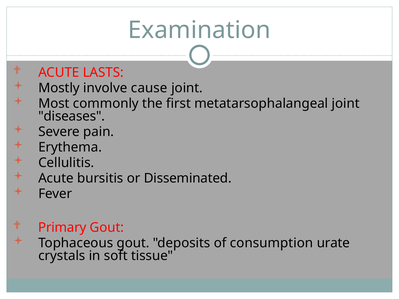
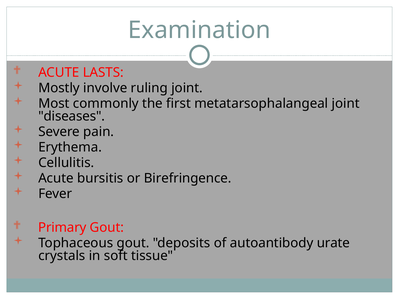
cause: cause -> ruling
Disseminated: Disseminated -> Birefringence
consumption: consumption -> autoantibody
